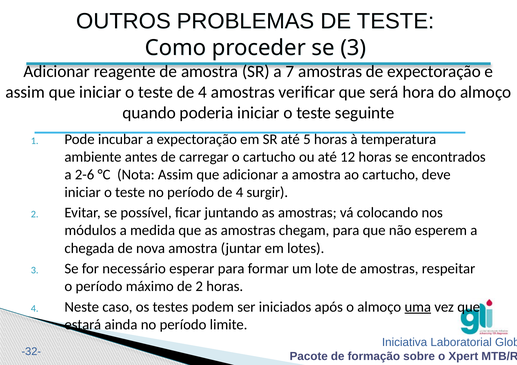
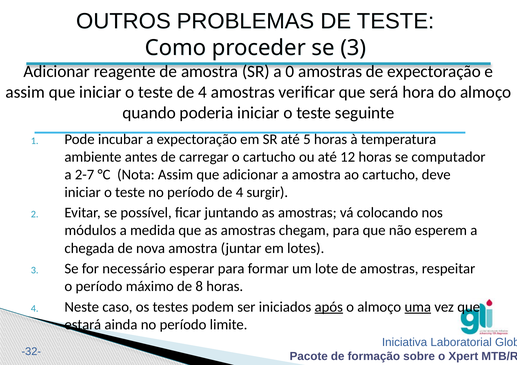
7: 7 -> 0
encontrados: encontrados -> computador
2-6: 2-6 -> 2-7
de 2: 2 -> 8
após underline: none -> present
